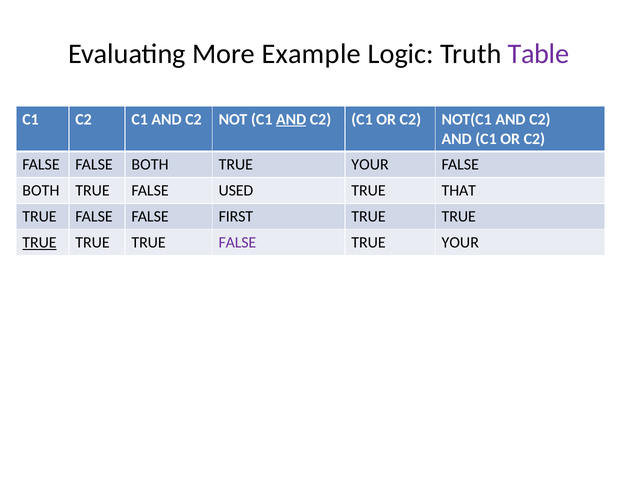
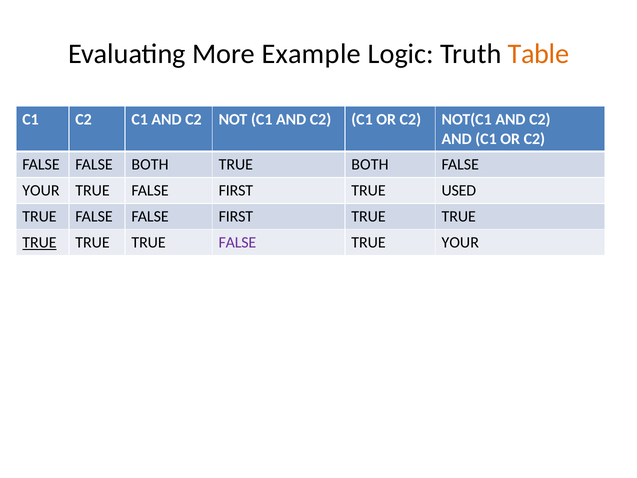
Table colour: purple -> orange
AND at (291, 119) underline: present -> none
YOUR at (370, 165): YOUR -> BOTH
BOTH at (41, 190): BOTH -> YOUR
TRUE FALSE USED: USED -> FIRST
THAT: THAT -> USED
